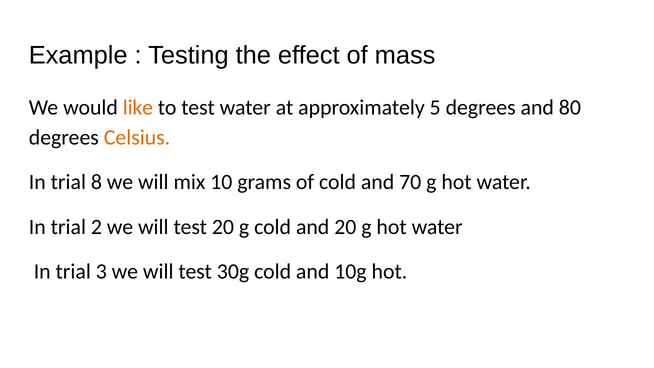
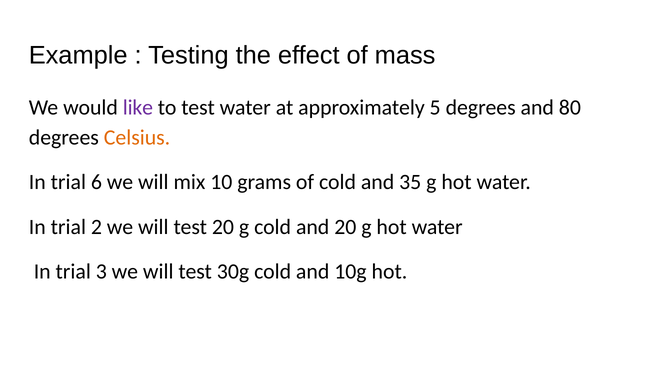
like colour: orange -> purple
8: 8 -> 6
70: 70 -> 35
